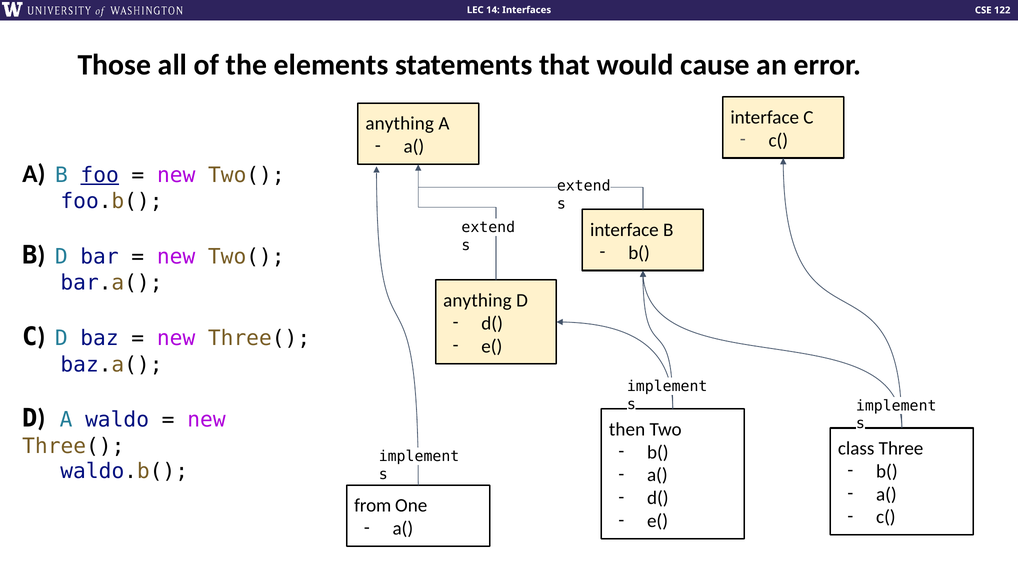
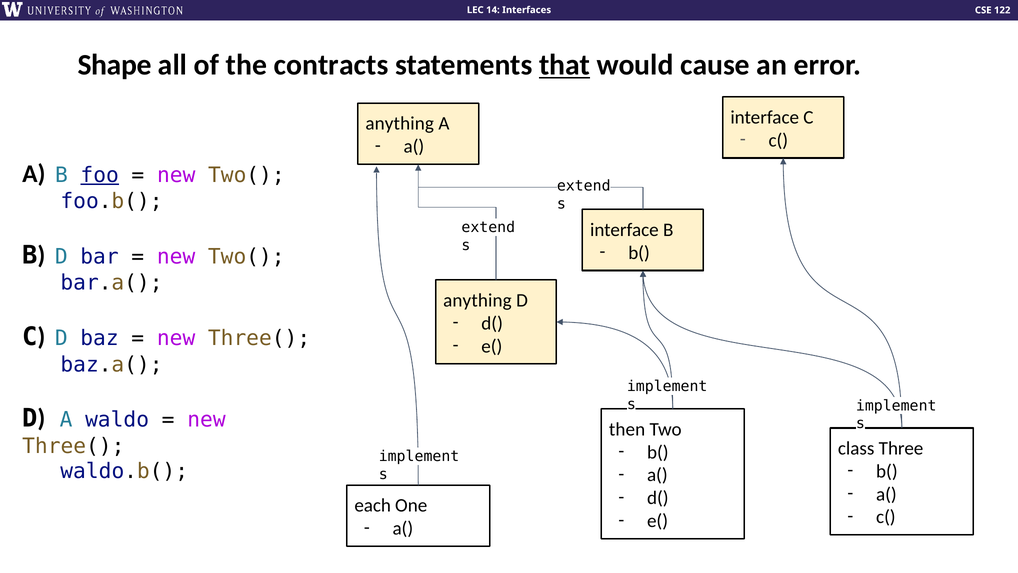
Those: Those -> Shape
elements: elements -> contracts
that underline: none -> present
from: from -> each
